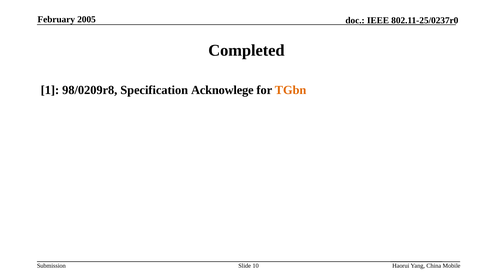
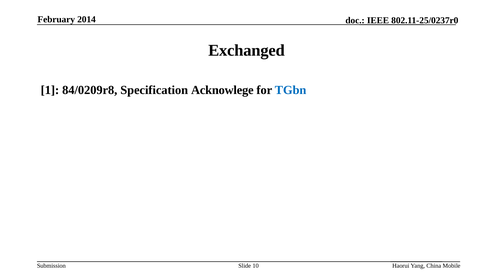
2005: 2005 -> 2014
Completed: Completed -> Exchanged
98/0209r8: 98/0209r8 -> 84/0209r8
TGbn colour: orange -> blue
